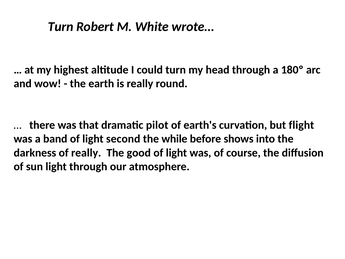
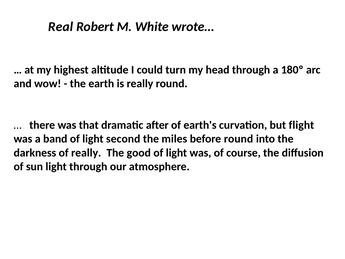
Turn at (61, 27): Turn -> Real
pilot: pilot -> after
while: while -> miles
before shows: shows -> round
